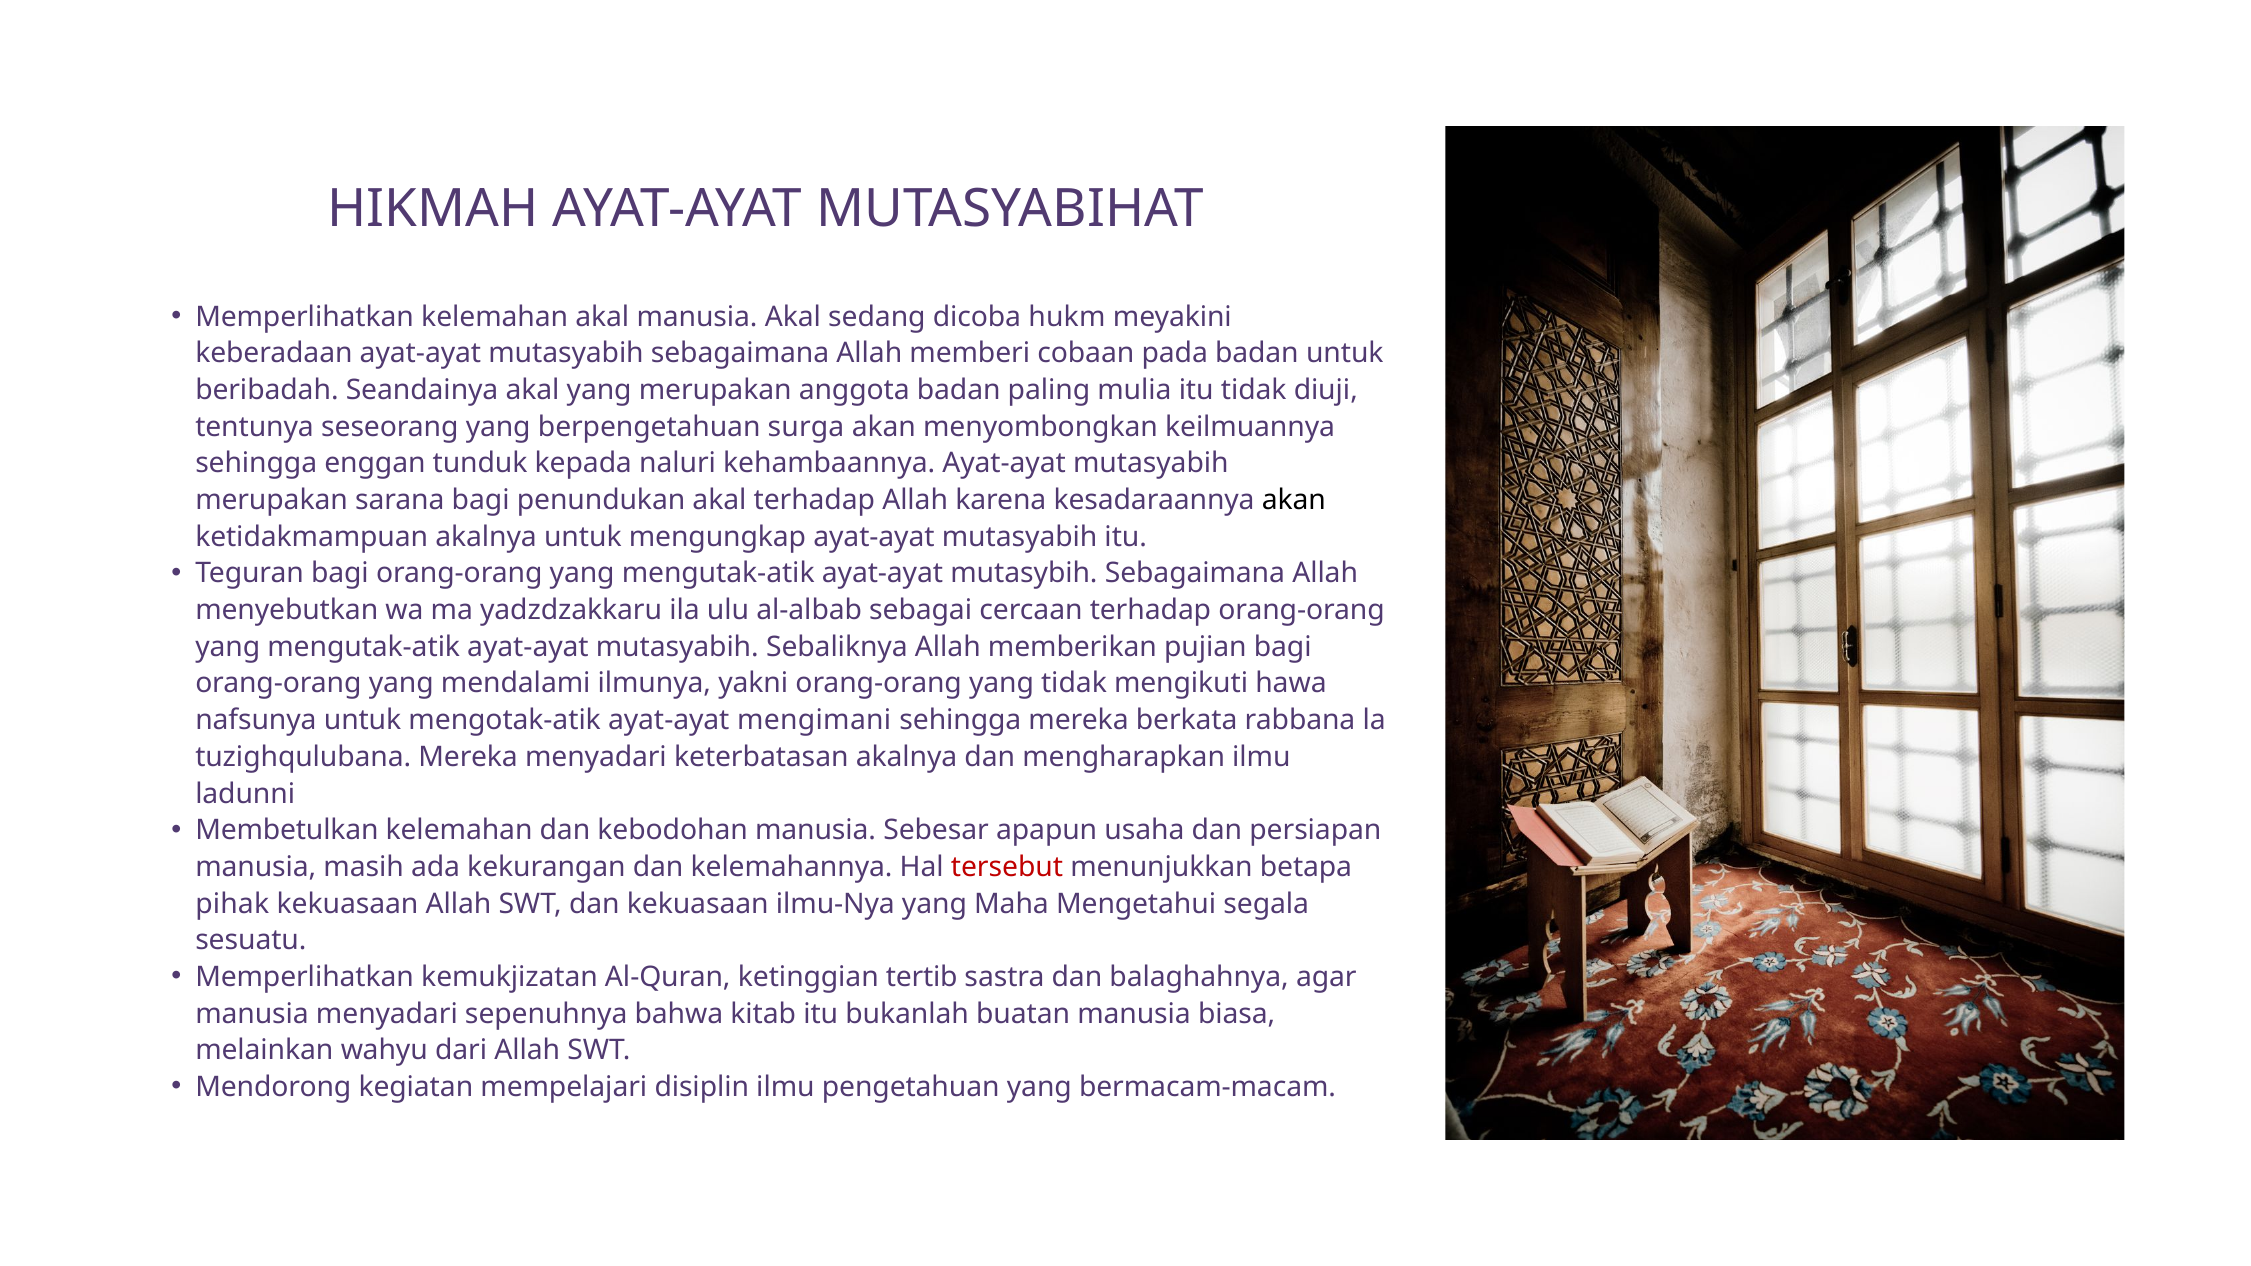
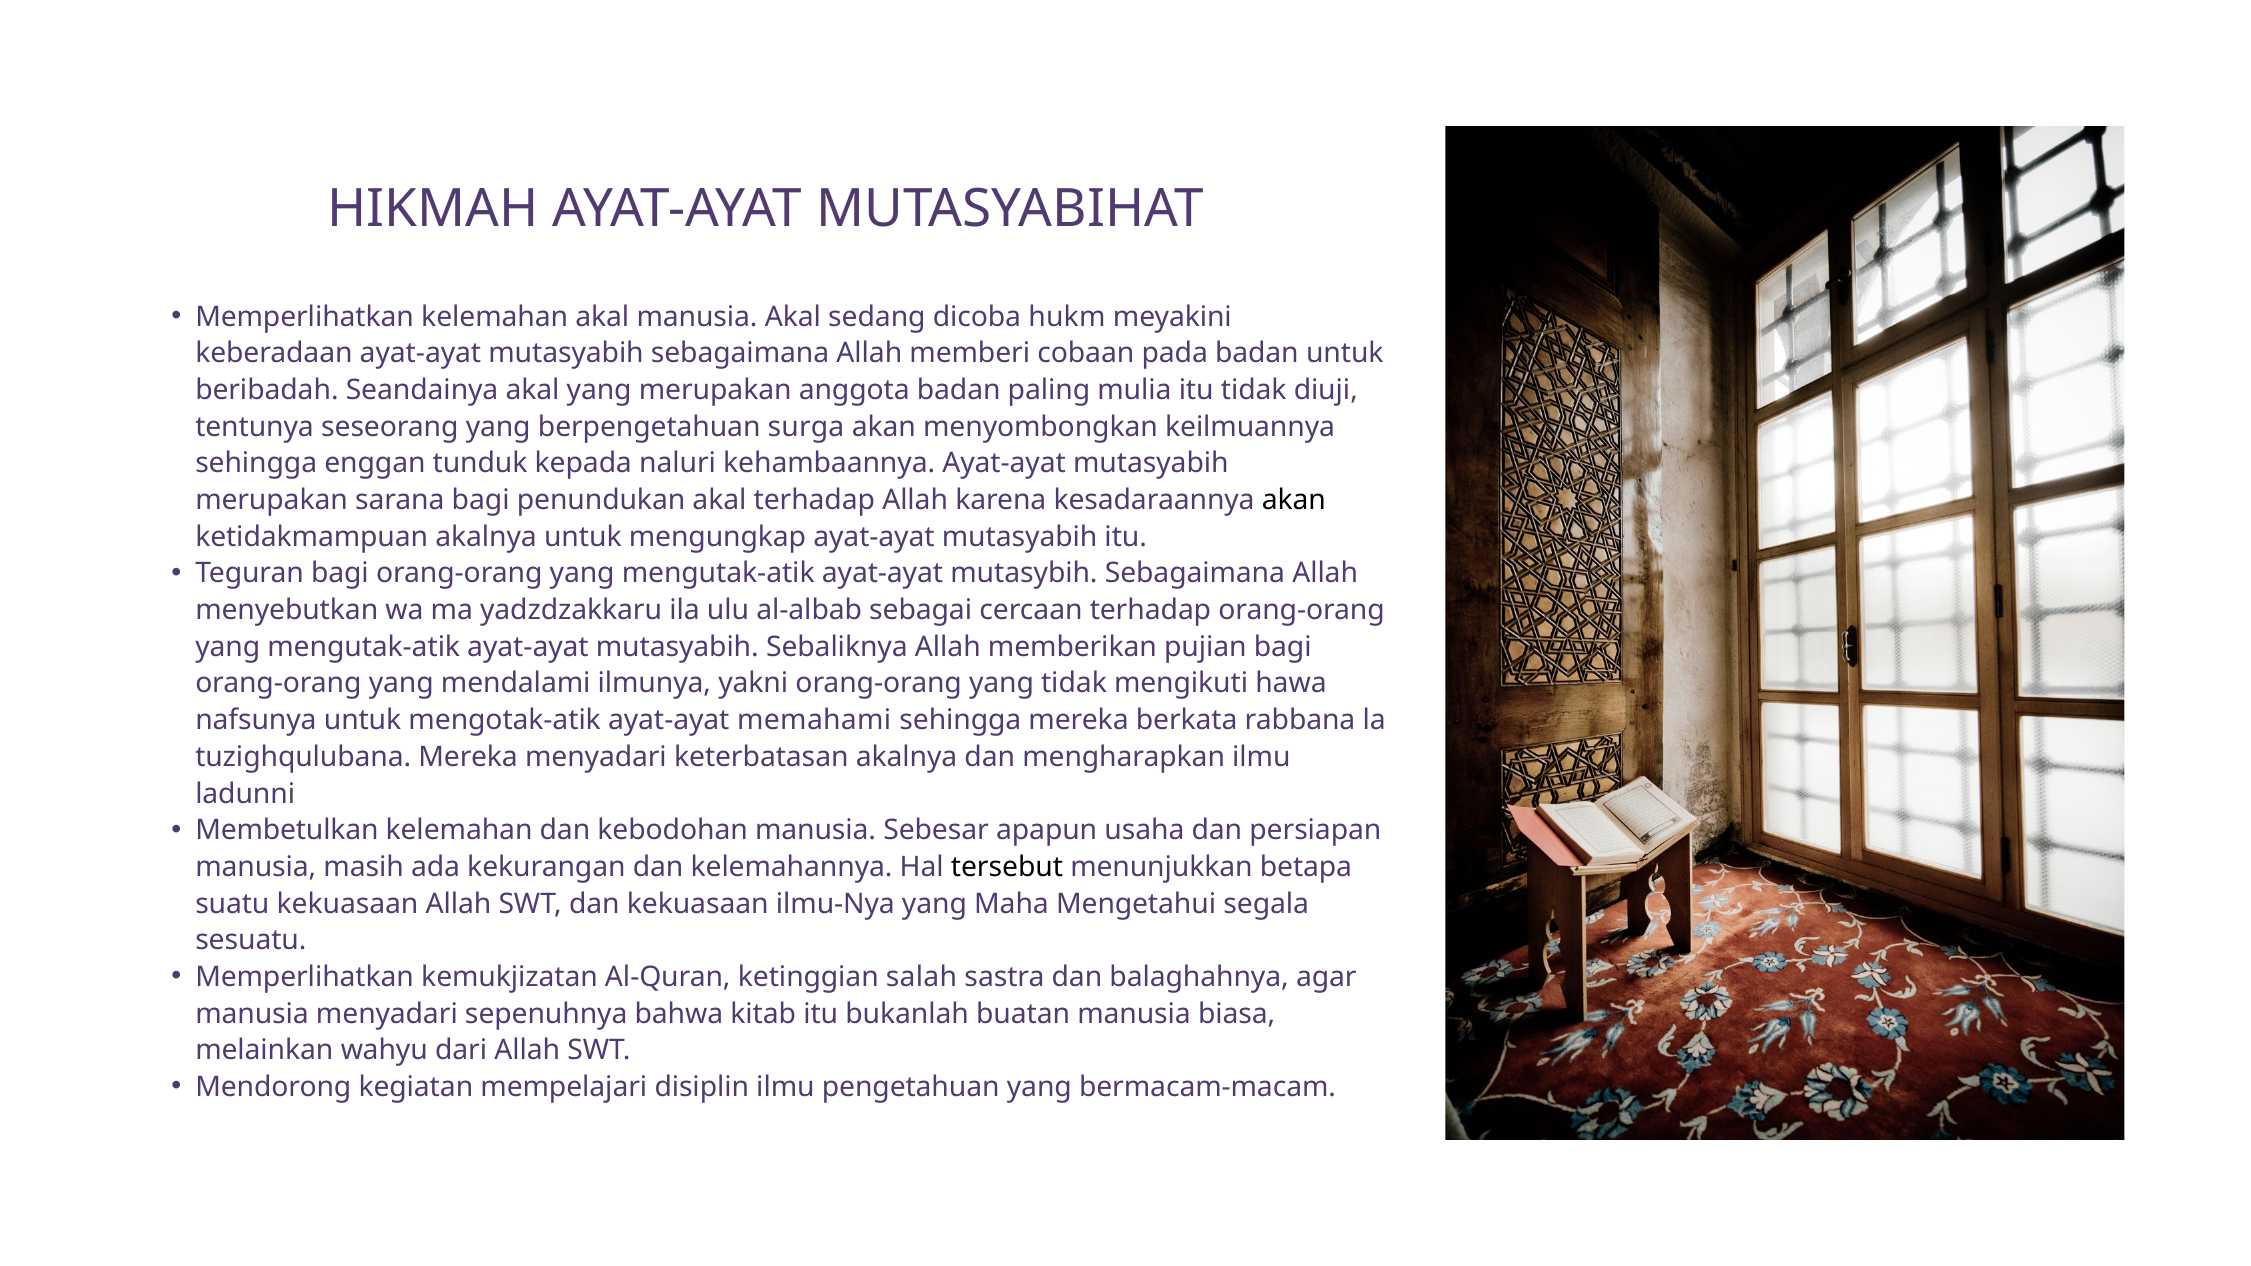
mengimani: mengimani -> memahami
tersebut colour: red -> black
pihak: pihak -> suatu
tertib: tertib -> salah
